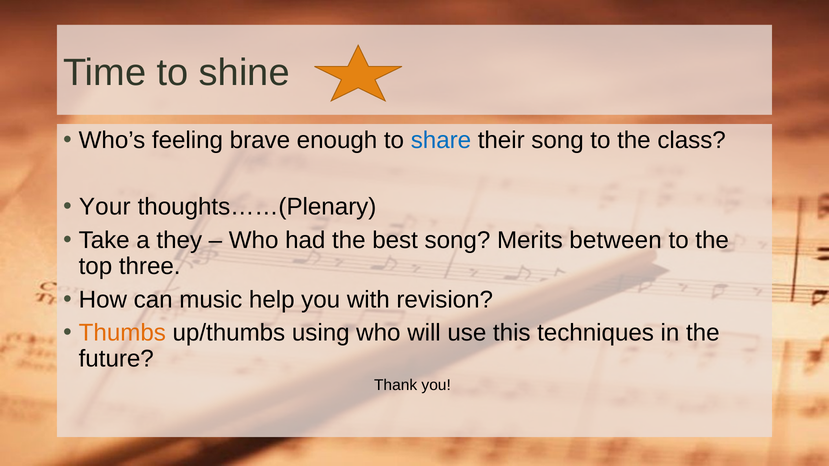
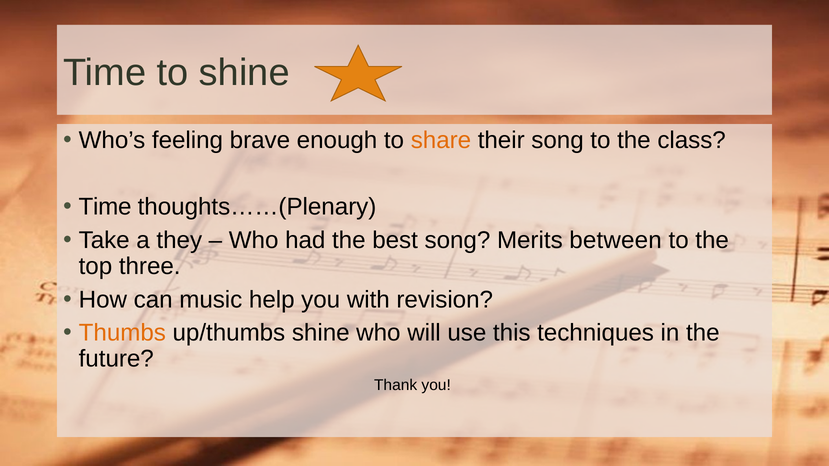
share colour: blue -> orange
Your at (105, 207): Your -> Time
up/thumbs using: using -> shine
